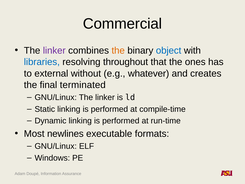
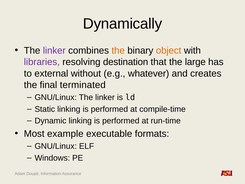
Commercial: Commercial -> Dynamically
object colour: blue -> orange
libraries colour: blue -> purple
throughout: throughout -> destination
ones: ones -> large
newlines: newlines -> example
